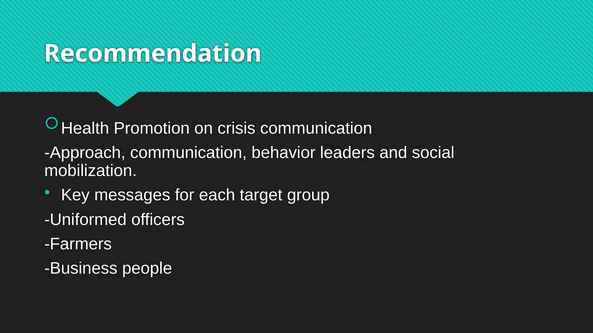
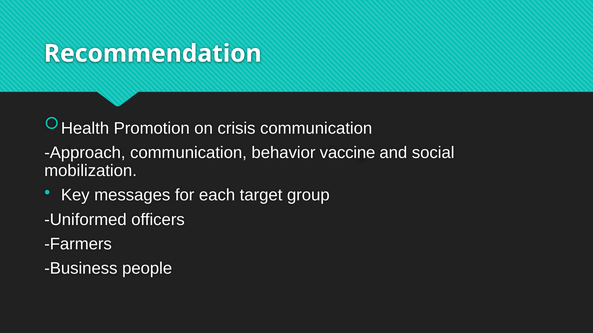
leaders: leaders -> vaccine
